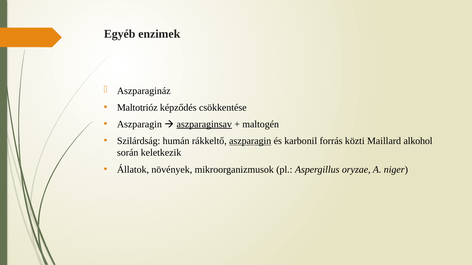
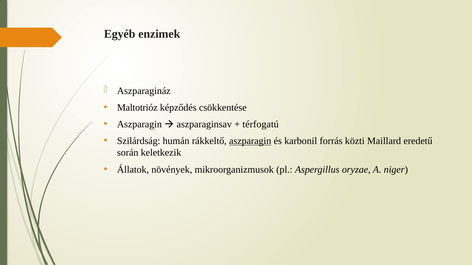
aszparaginsav underline: present -> none
maltogén: maltogén -> térfogatú
alkohol: alkohol -> eredetű
